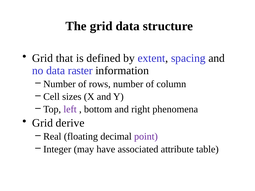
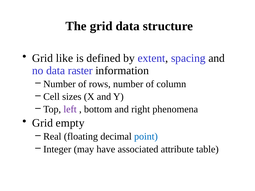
that: that -> like
derive: derive -> empty
point colour: purple -> blue
